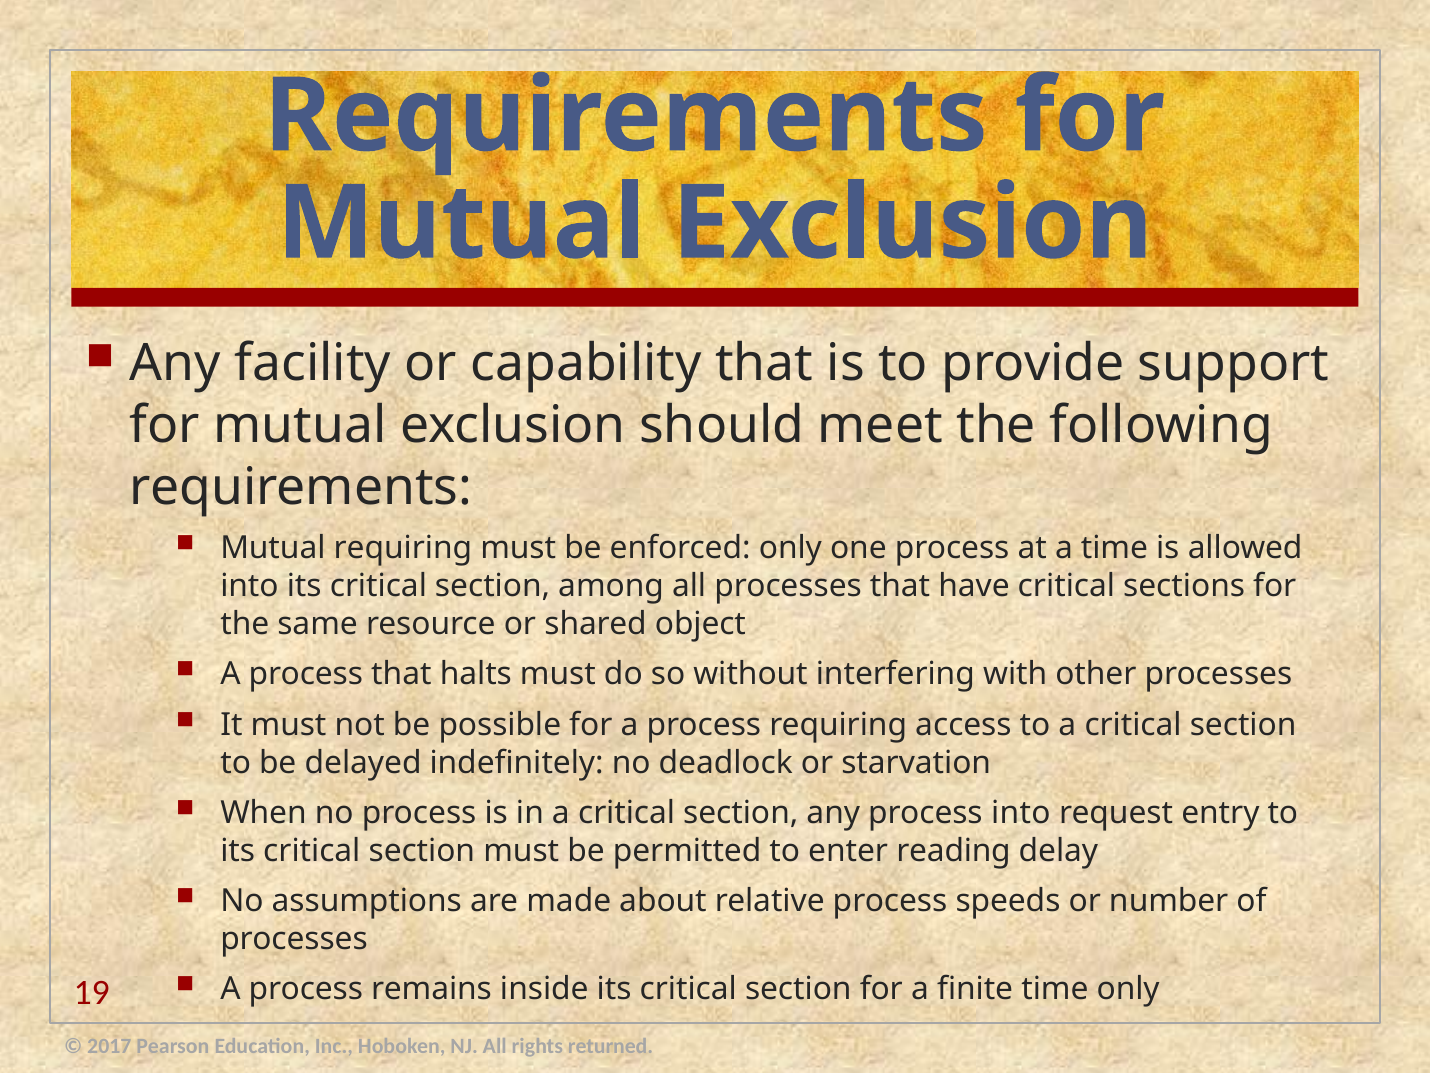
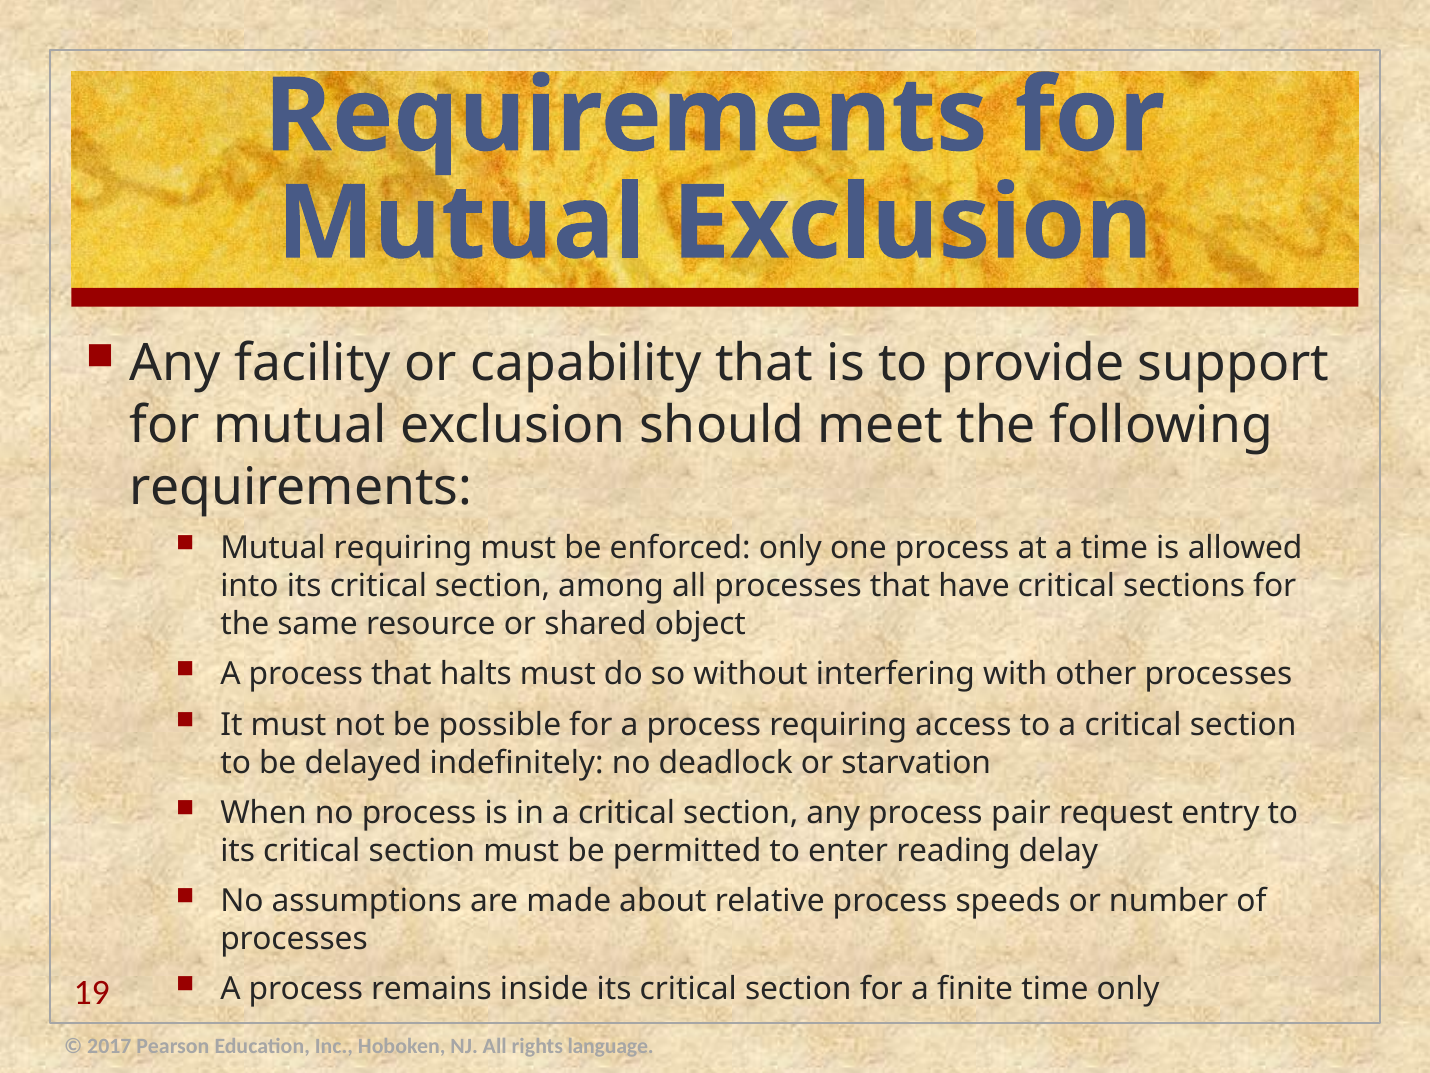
process into: into -> pair
returned: returned -> language
